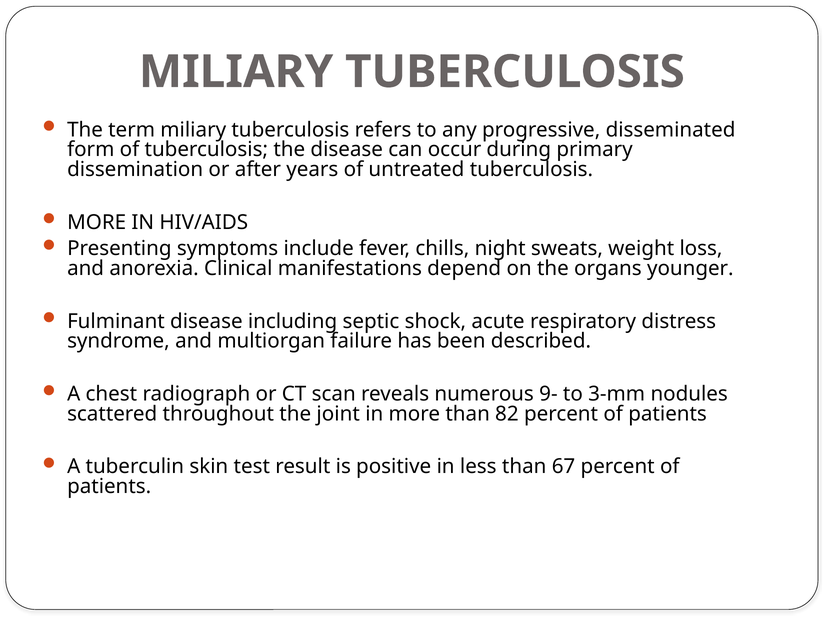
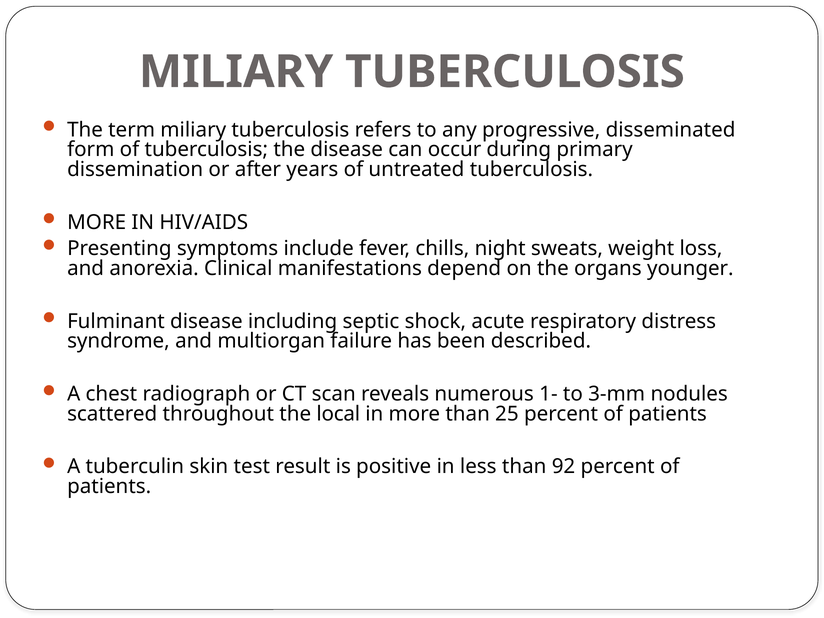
9-: 9- -> 1-
joint: joint -> local
82: 82 -> 25
67: 67 -> 92
